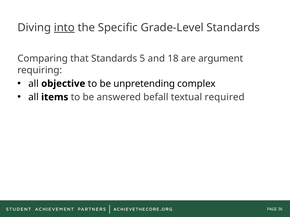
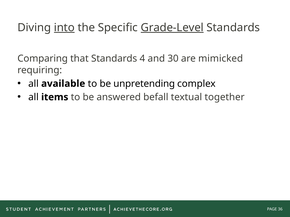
Grade-Level underline: none -> present
5: 5 -> 4
18: 18 -> 30
argument: argument -> mimicked
objective: objective -> available
required: required -> together
